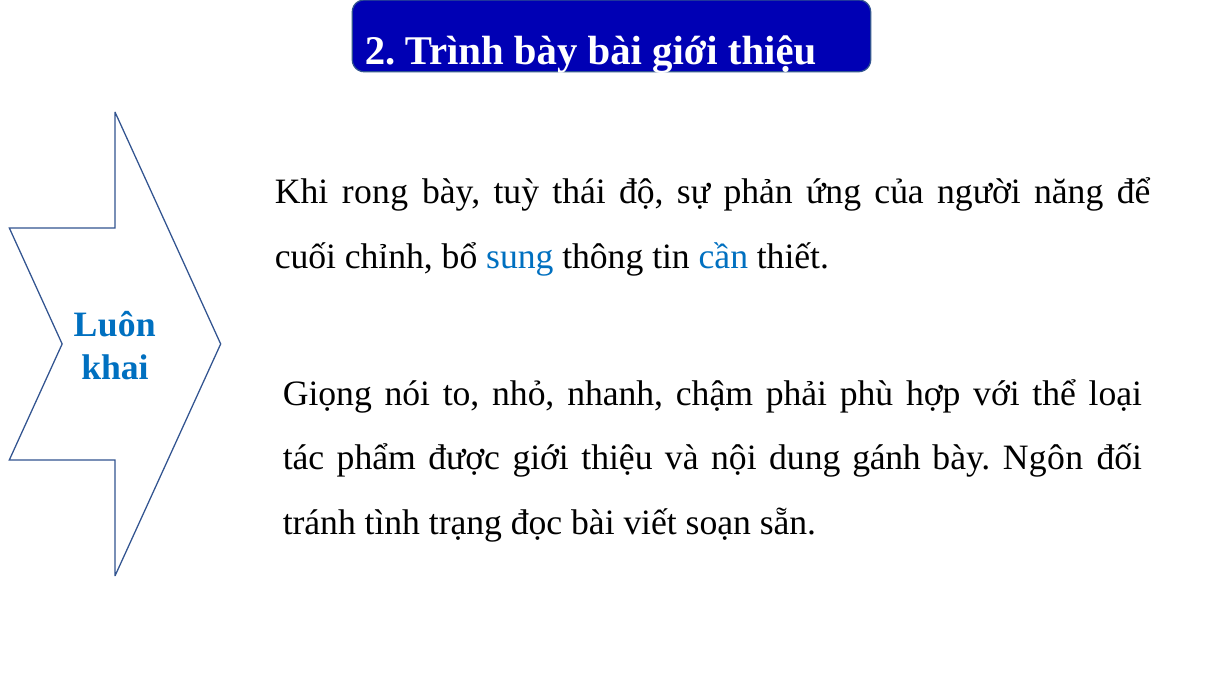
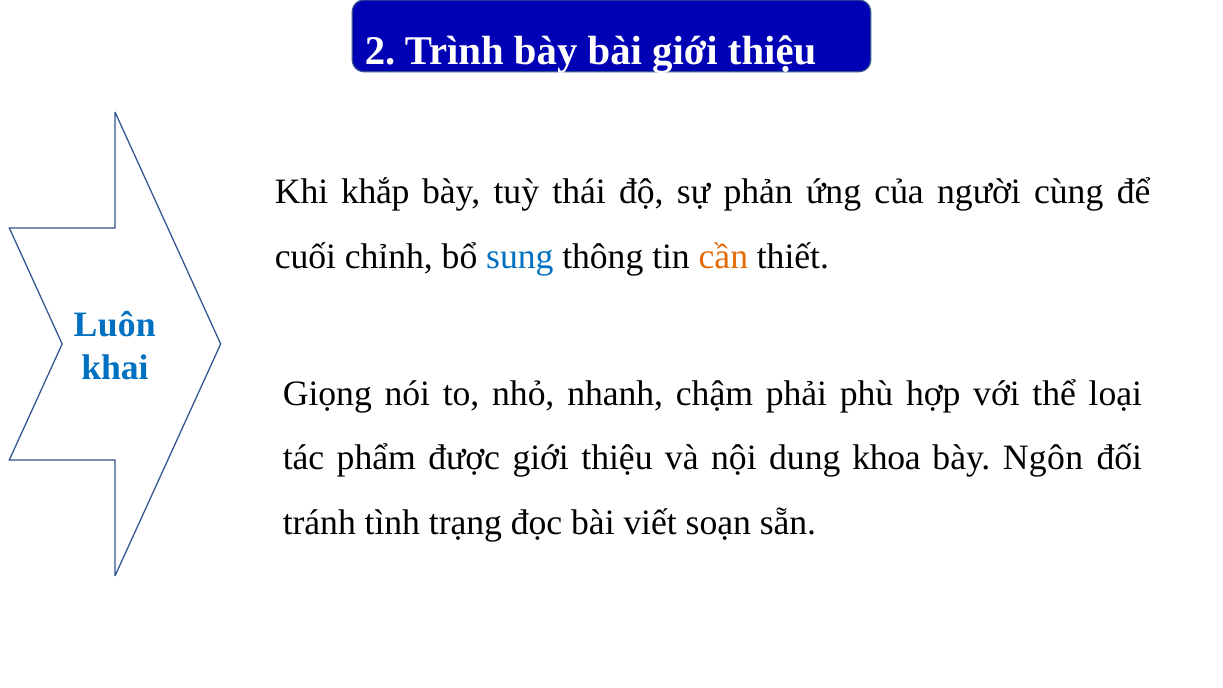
rong: rong -> khắp
năng: năng -> cùng
cần colour: blue -> orange
gánh: gánh -> khoa
